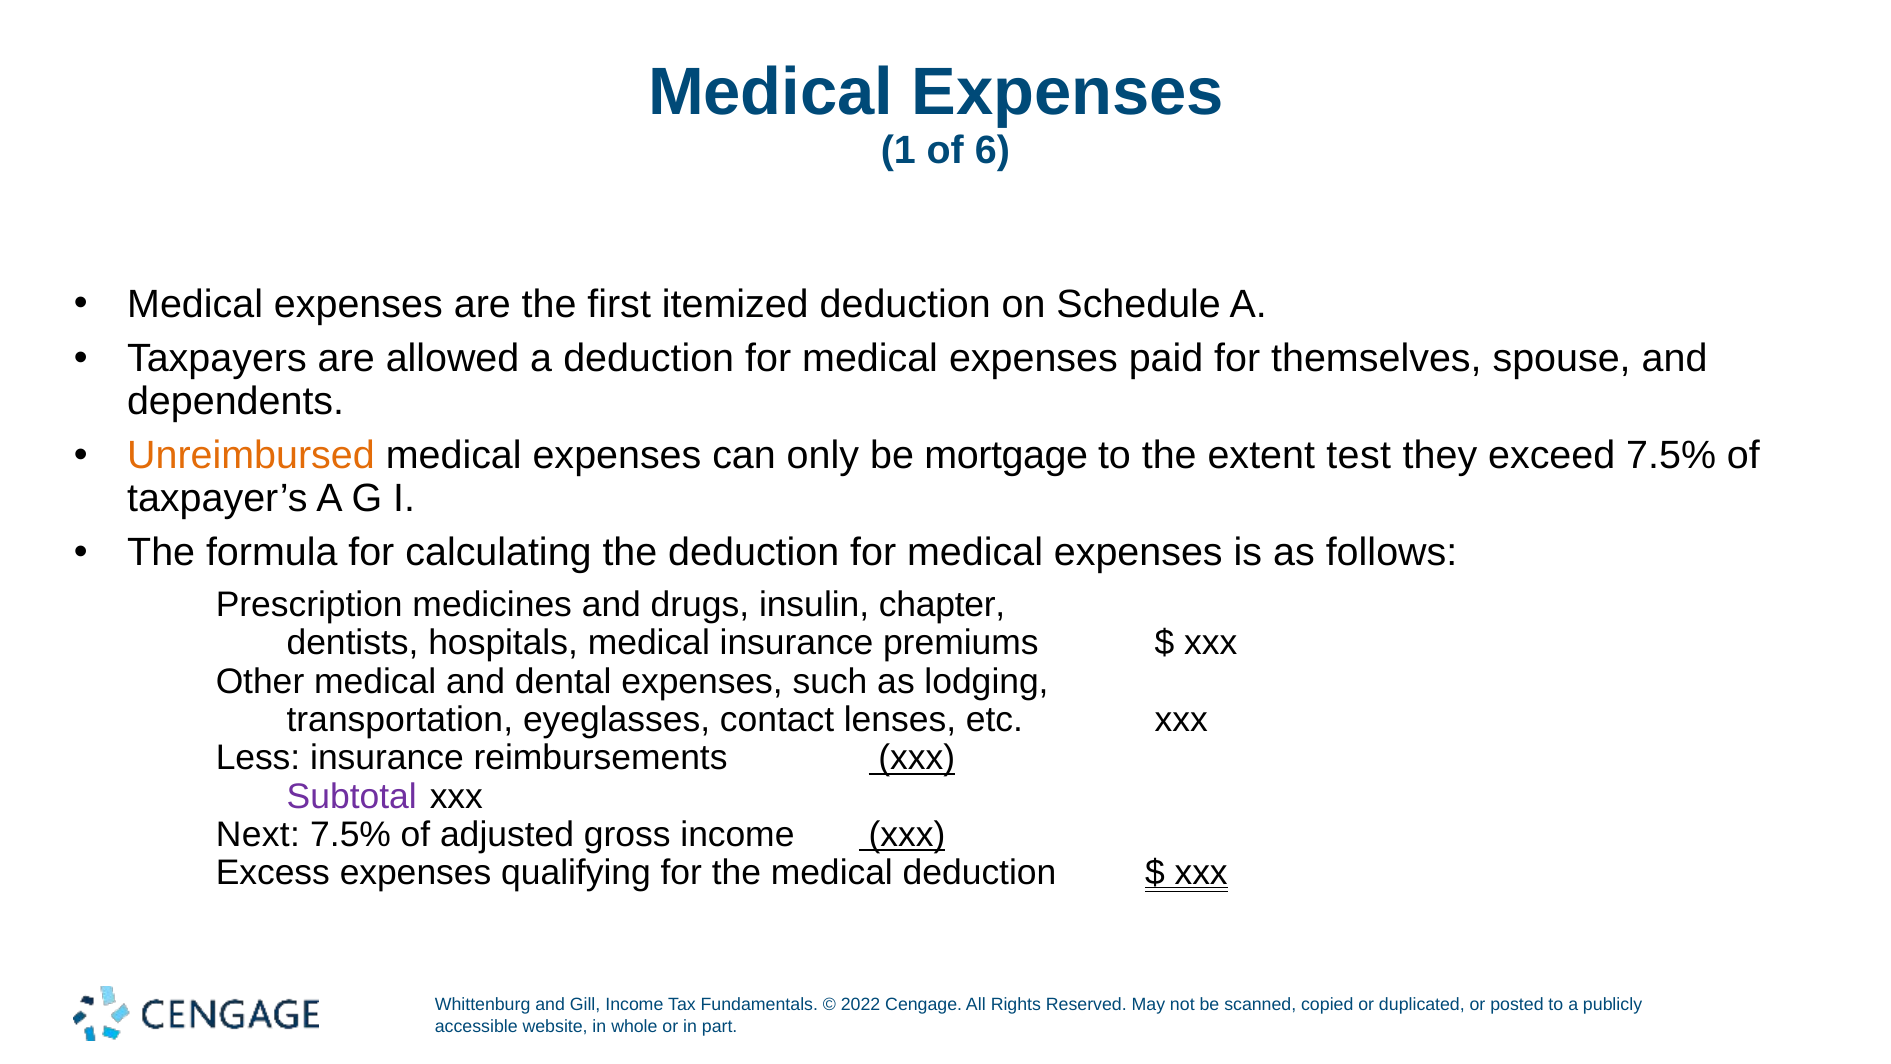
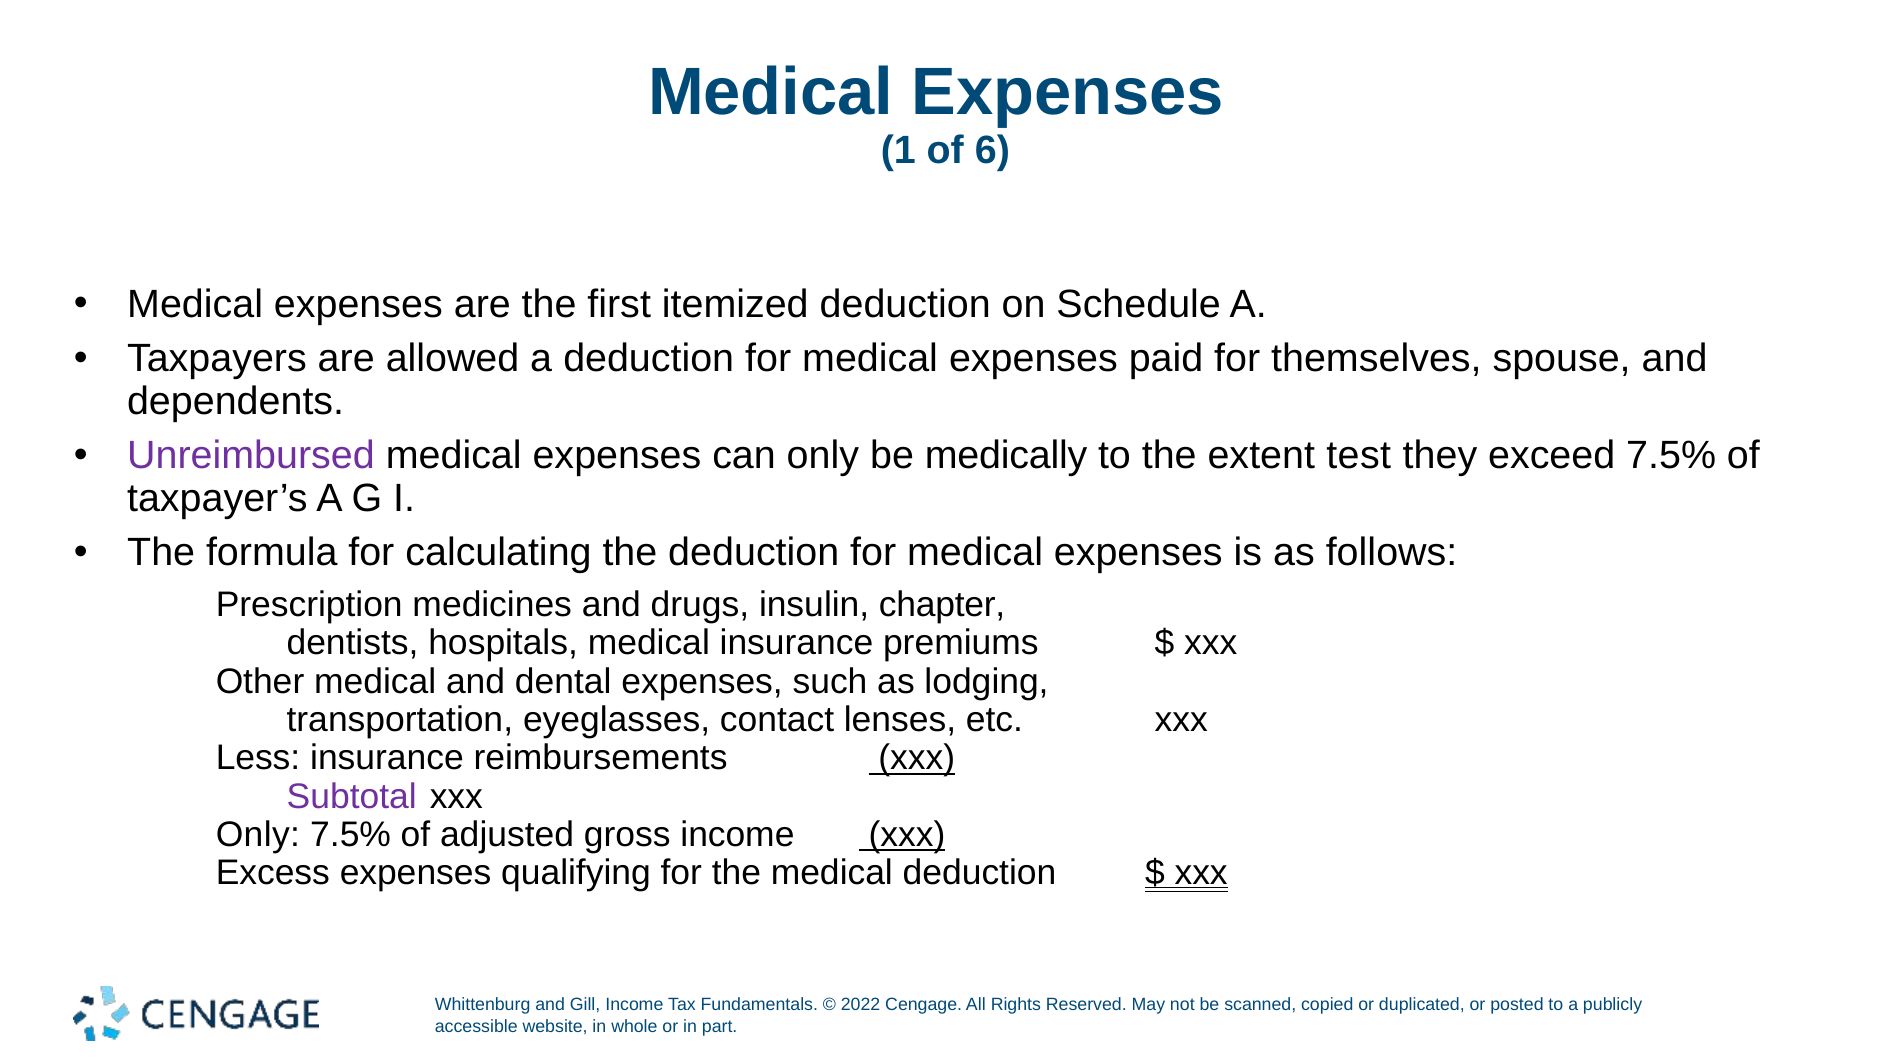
Unreimbursed colour: orange -> purple
mortgage: mortgage -> medically
Next at (258, 835): Next -> Only
